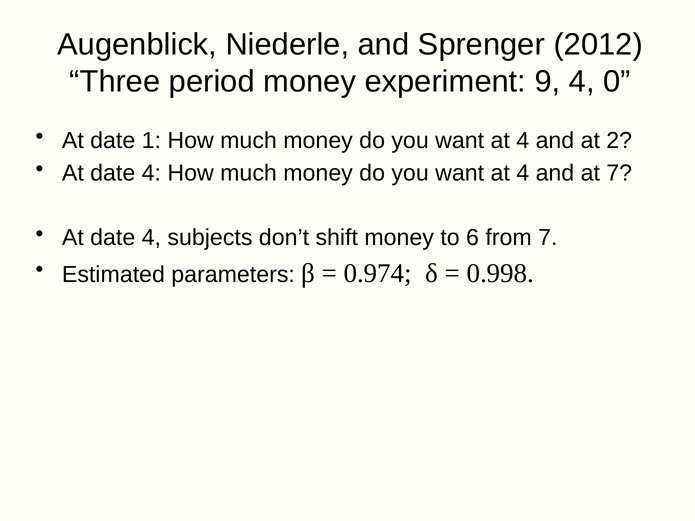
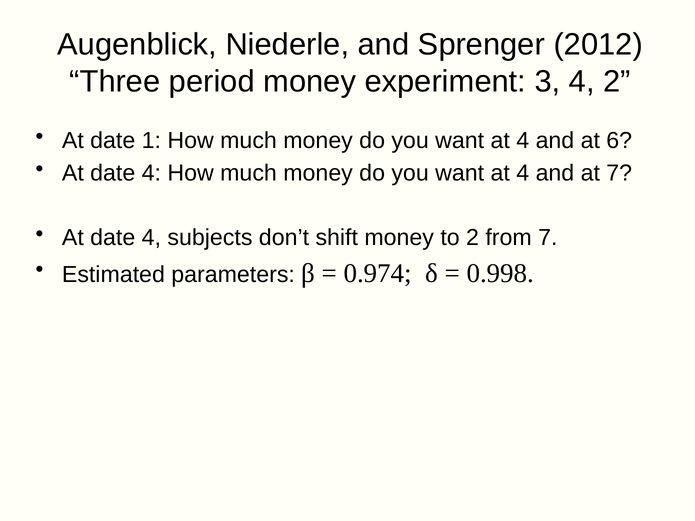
9: 9 -> 3
4 0: 0 -> 2
2: 2 -> 6
to 6: 6 -> 2
